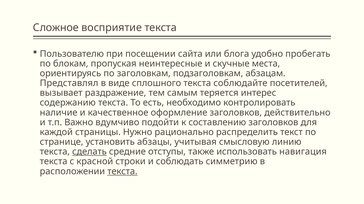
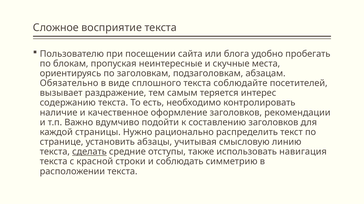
Представлял: Представлял -> Обязательно
действительно: действительно -> рекомендации
текста at (122, 172) underline: present -> none
